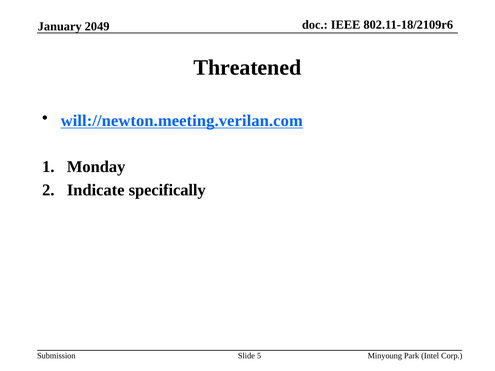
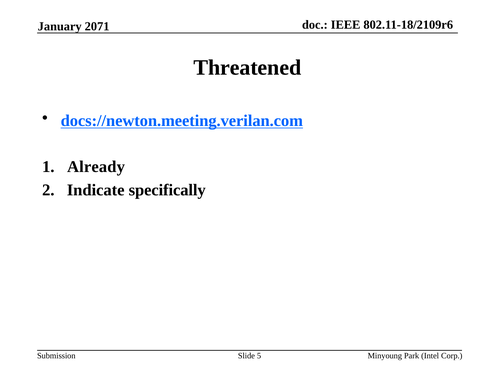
2049: 2049 -> 2071
will://newton.meeting.verilan.com: will://newton.meeting.verilan.com -> docs://newton.meeting.verilan.com
Monday: Monday -> Already
